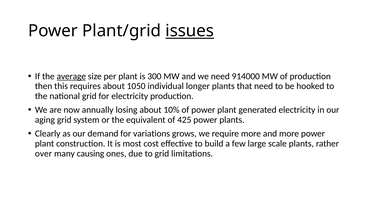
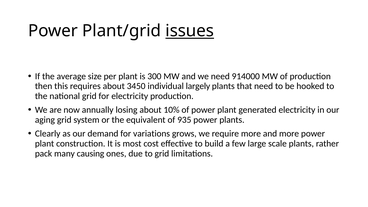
average underline: present -> none
1050: 1050 -> 3450
longer: longer -> largely
425: 425 -> 935
over: over -> pack
